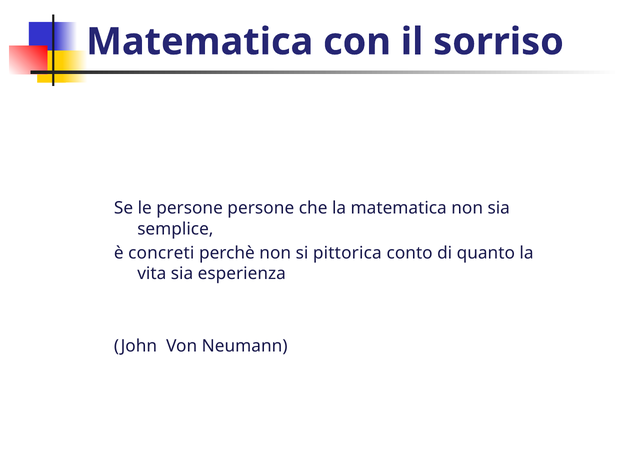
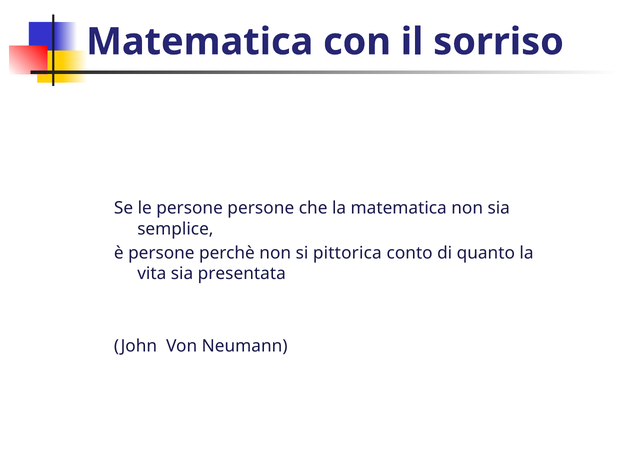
è concreti: concreti -> persone
esperienza: esperienza -> presentata
